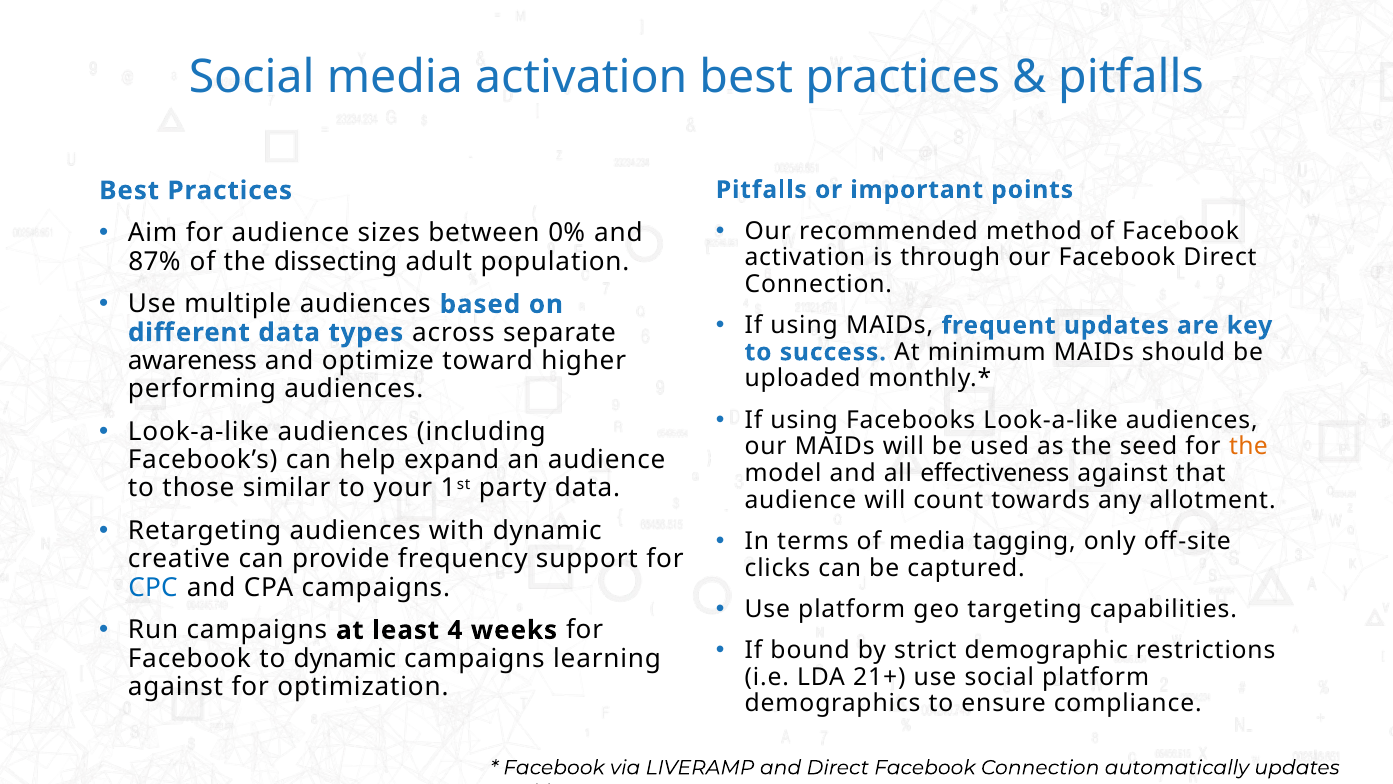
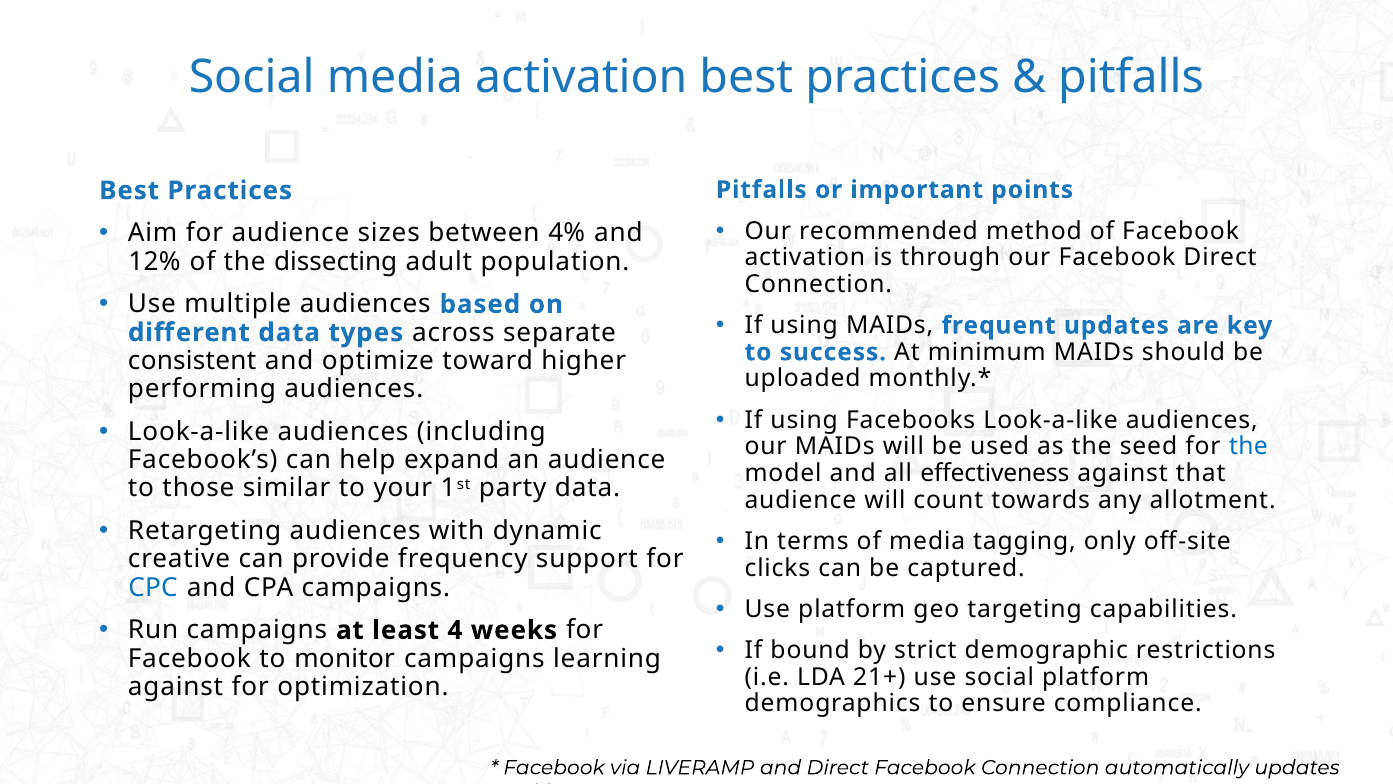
0%: 0% -> 4%
87%: 87% -> 12%
awareness: awareness -> consistent
the at (1249, 446) colour: orange -> blue
to dynamic: dynamic -> monitor
